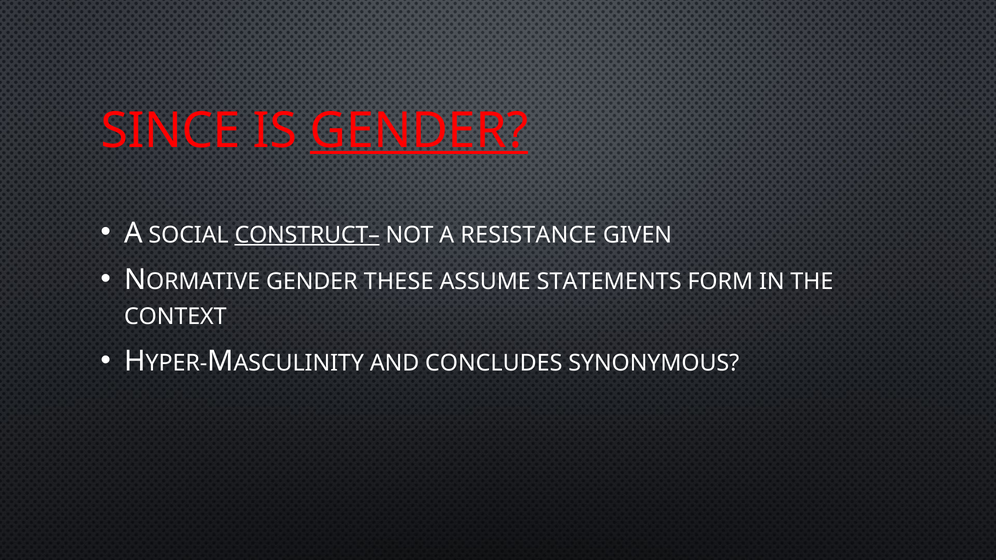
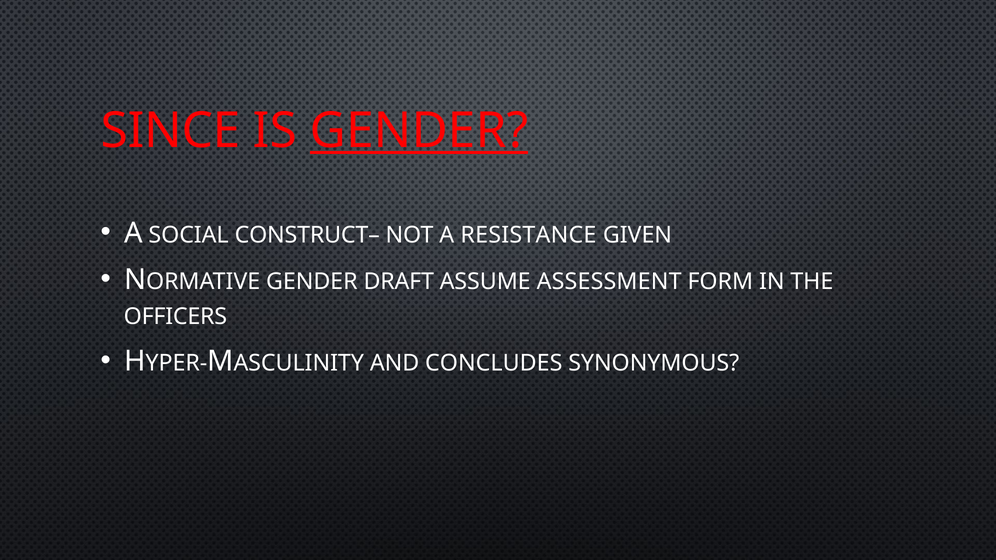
CONSTRUCT– underline: present -> none
THESE: THESE -> DRAFT
STATEMENTS: STATEMENTS -> ASSESSMENT
CONTEXT: CONTEXT -> OFFICERS
